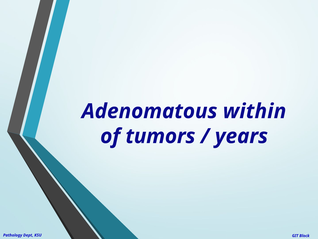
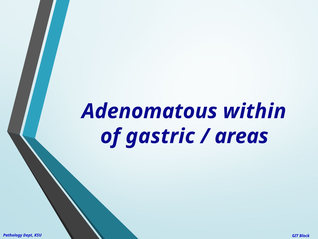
tumors: tumors -> gastric
years: years -> areas
